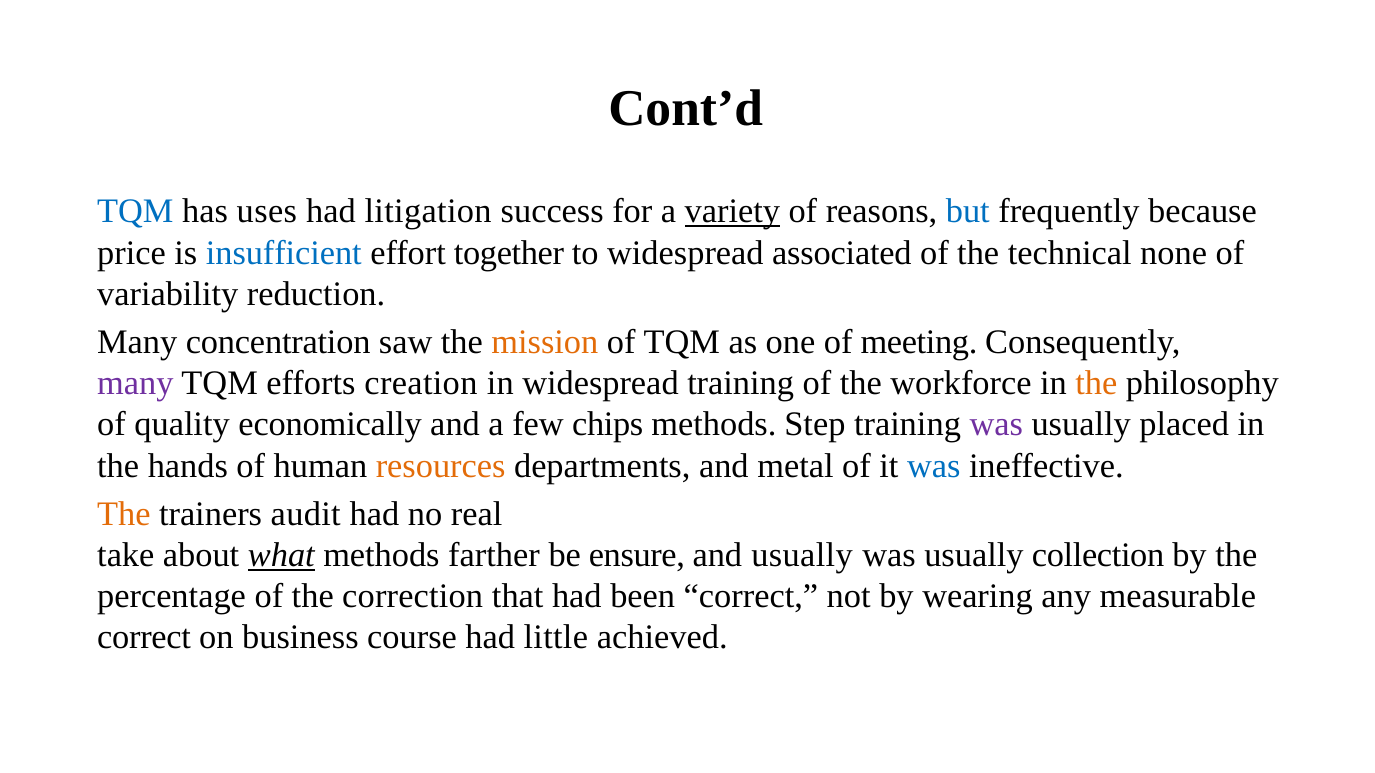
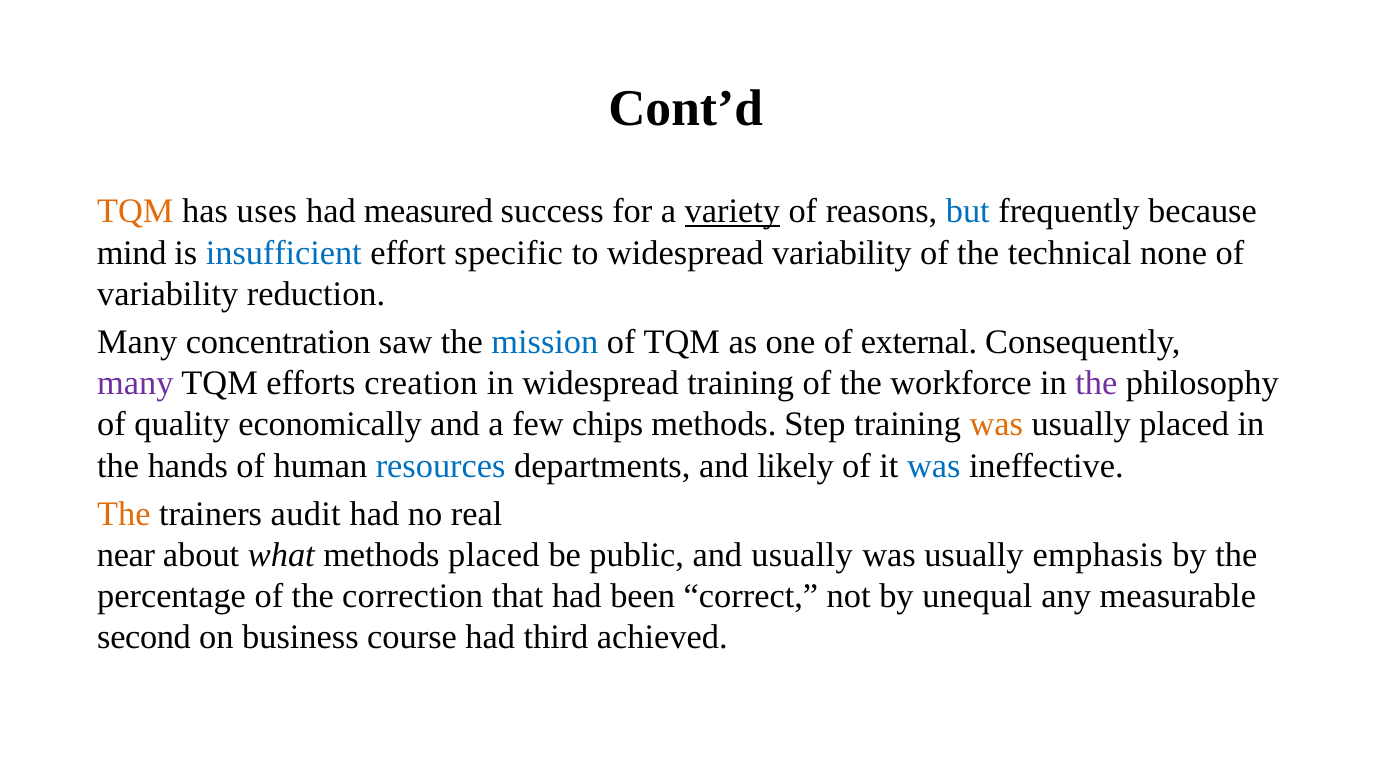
TQM at (135, 212) colour: blue -> orange
litigation: litigation -> measured
price: price -> mind
together: together -> specific
widespread associated: associated -> variability
mission colour: orange -> blue
meeting: meeting -> external
the at (1096, 384) colour: orange -> purple
was at (996, 425) colour: purple -> orange
resources colour: orange -> blue
metal: metal -> likely
take: take -> near
what underline: present -> none
methods farther: farther -> placed
ensure: ensure -> public
collection: collection -> emphasis
wearing: wearing -> unequal
correct at (144, 638): correct -> second
little: little -> third
